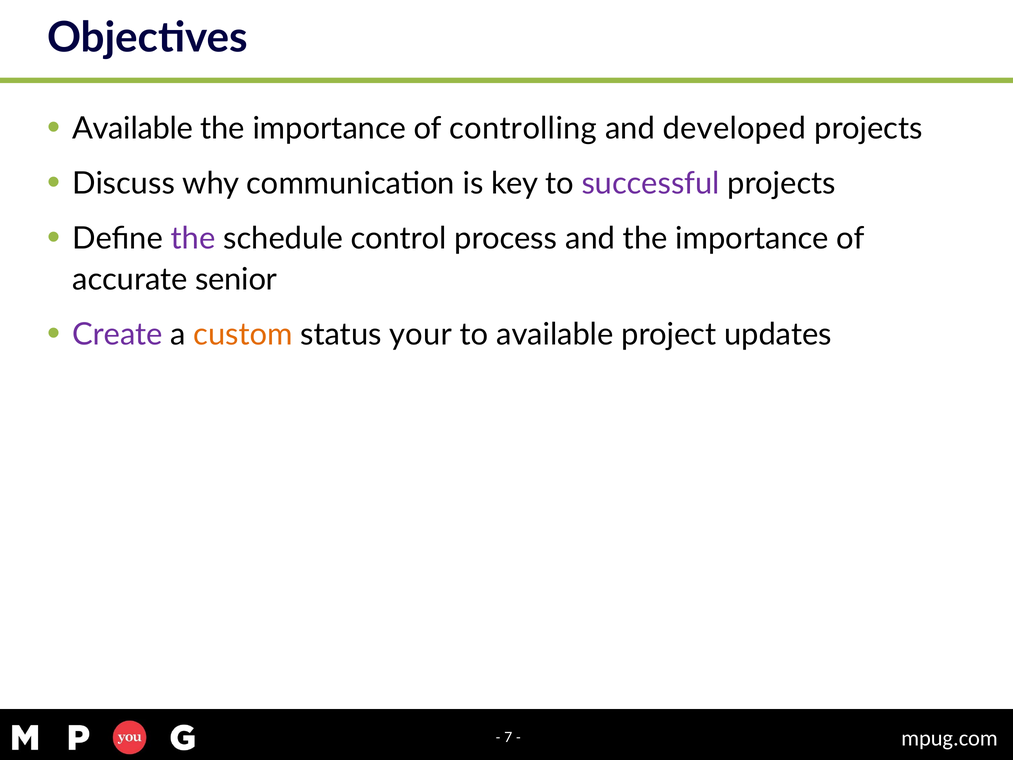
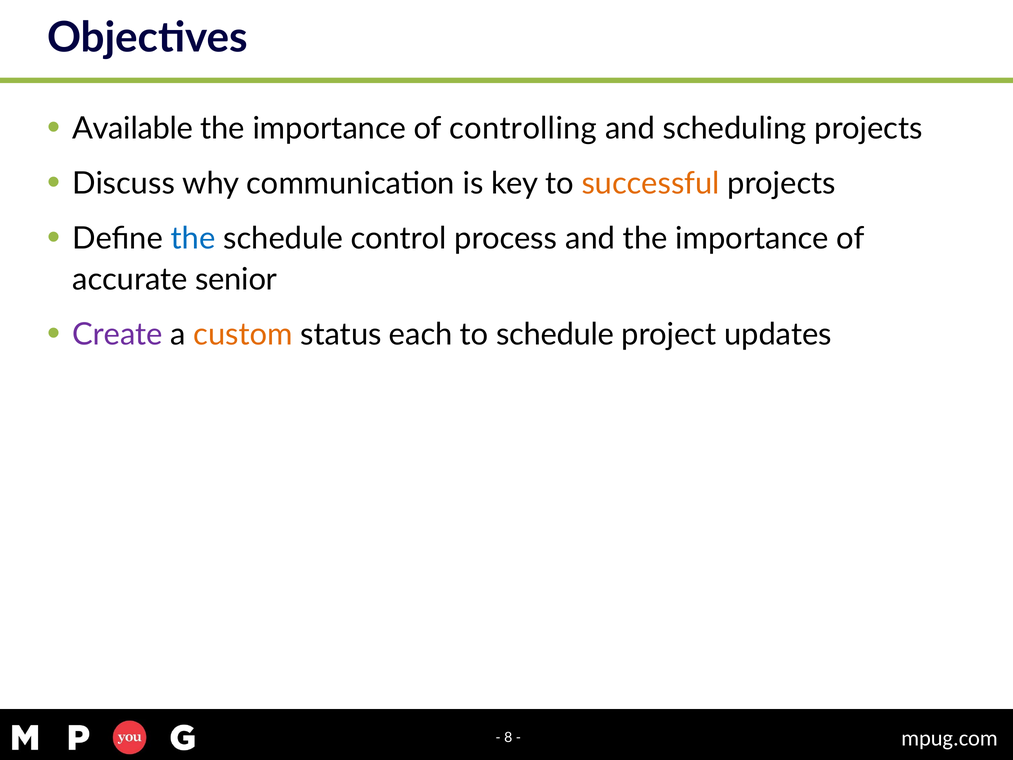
developed: developed -> scheduling
successful colour: purple -> orange
the at (193, 238) colour: purple -> blue
your: your -> each
to available: available -> schedule
7: 7 -> 8
